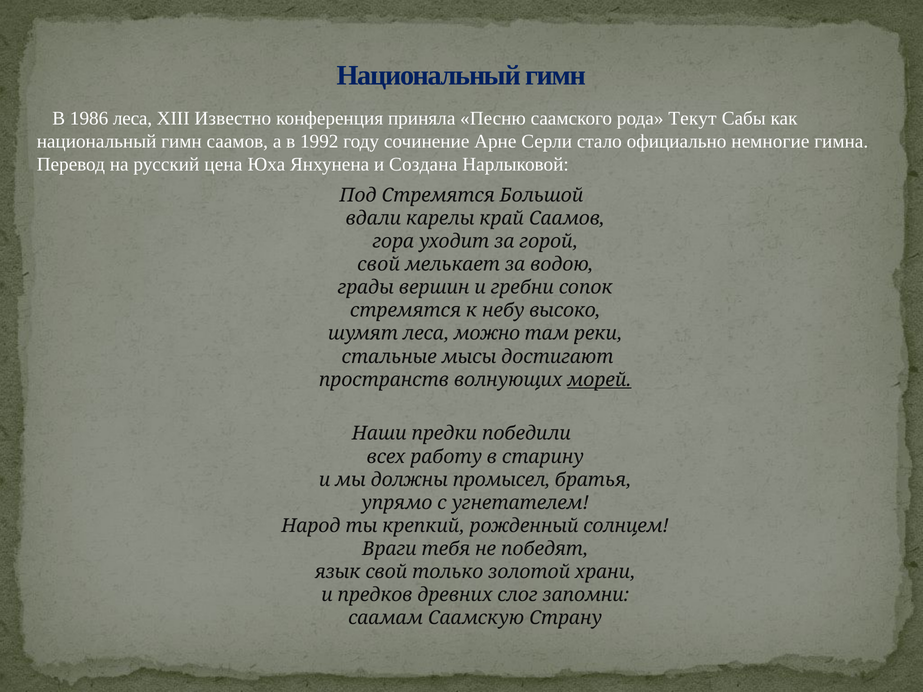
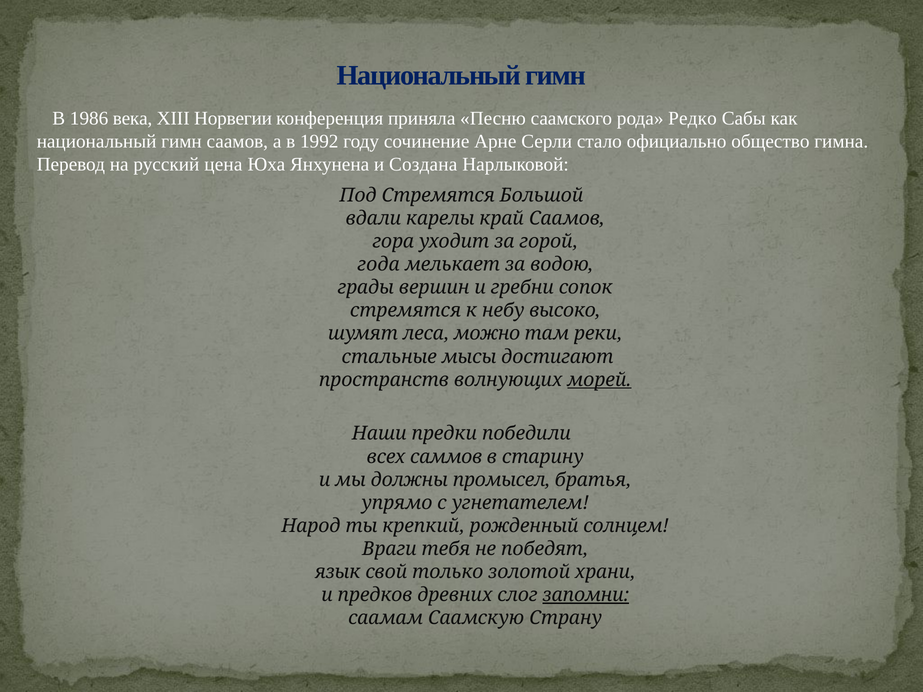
1986 леса: леса -> века
Известно: Известно -> Норвегии
Текут: Текут -> Редко
немногие: немногие -> общество
свой at (379, 265): свой -> года
работу: работу -> саммов
запомни underline: none -> present
